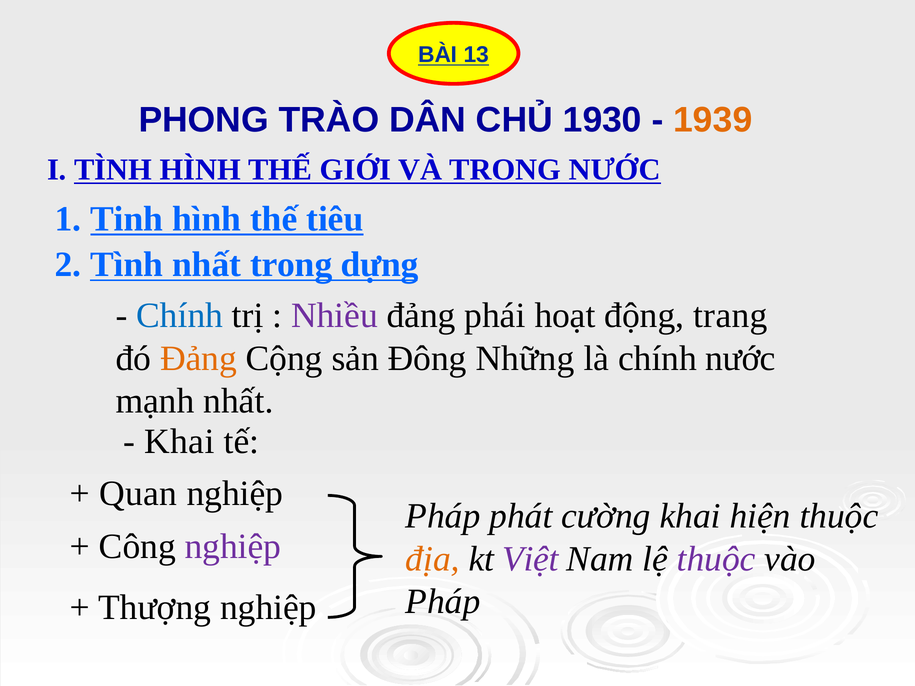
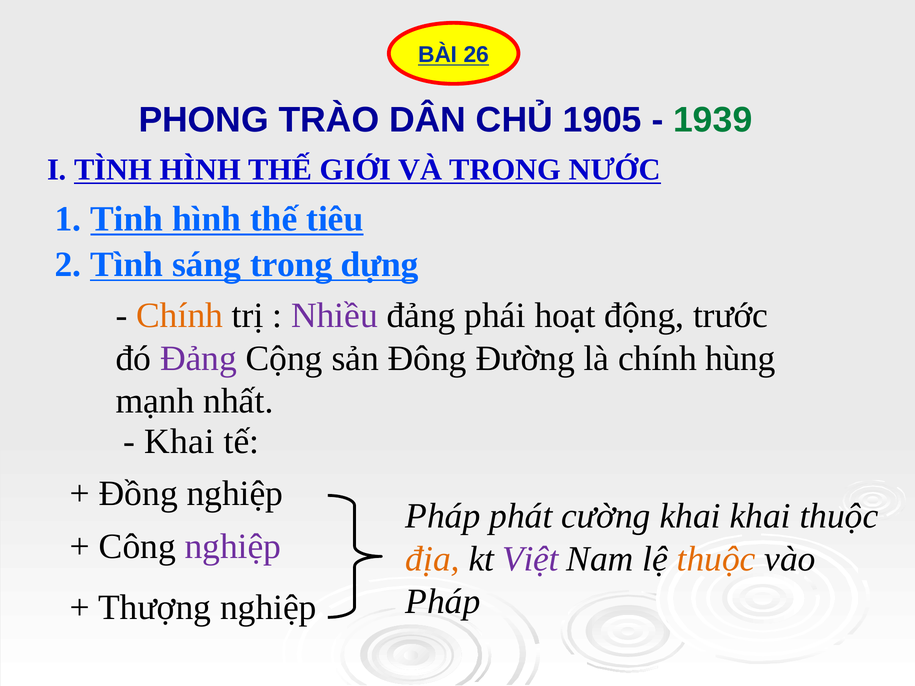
13: 13 -> 26
1930: 1930 -> 1905
1939 colour: orange -> green
Tình nhất: nhất -> sáng
Chính at (180, 316) colour: blue -> orange
trang: trang -> trước
Đảng at (199, 358) colour: orange -> purple
Những: Những -> Đường
chính nước: nước -> hùng
Quan: Quan -> Đồng
khai hiện: hiện -> khai
thuộc at (716, 559) colour: purple -> orange
